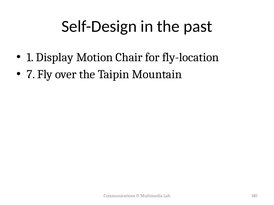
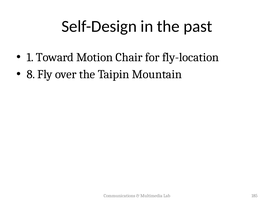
Display: Display -> Toward
7: 7 -> 8
